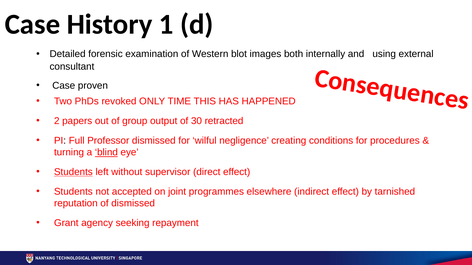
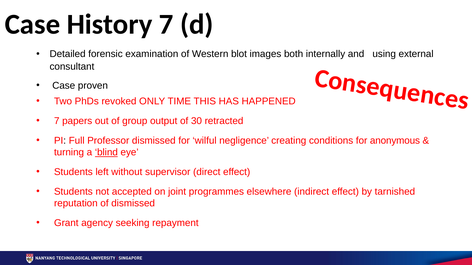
History 1: 1 -> 7
2 at (57, 121): 2 -> 7
procedures: procedures -> anonymous
Students at (73, 172) underline: present -> none
